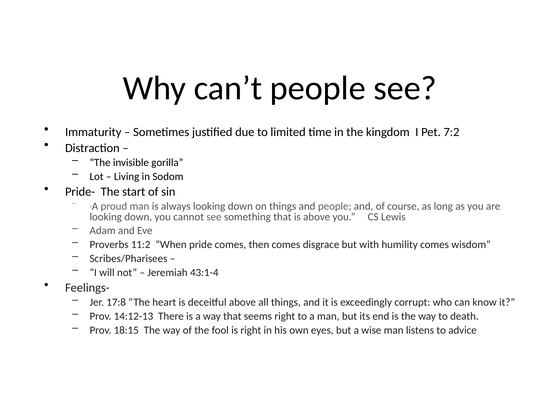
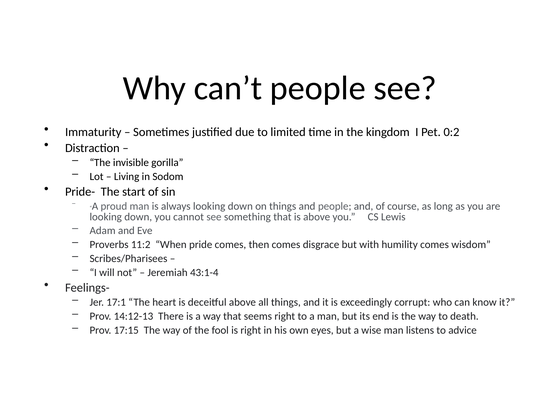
7:2: 7:2 -> 0:2
17:8: 17:8 -> 17:1
18:15: 18:15 -> 17:15
